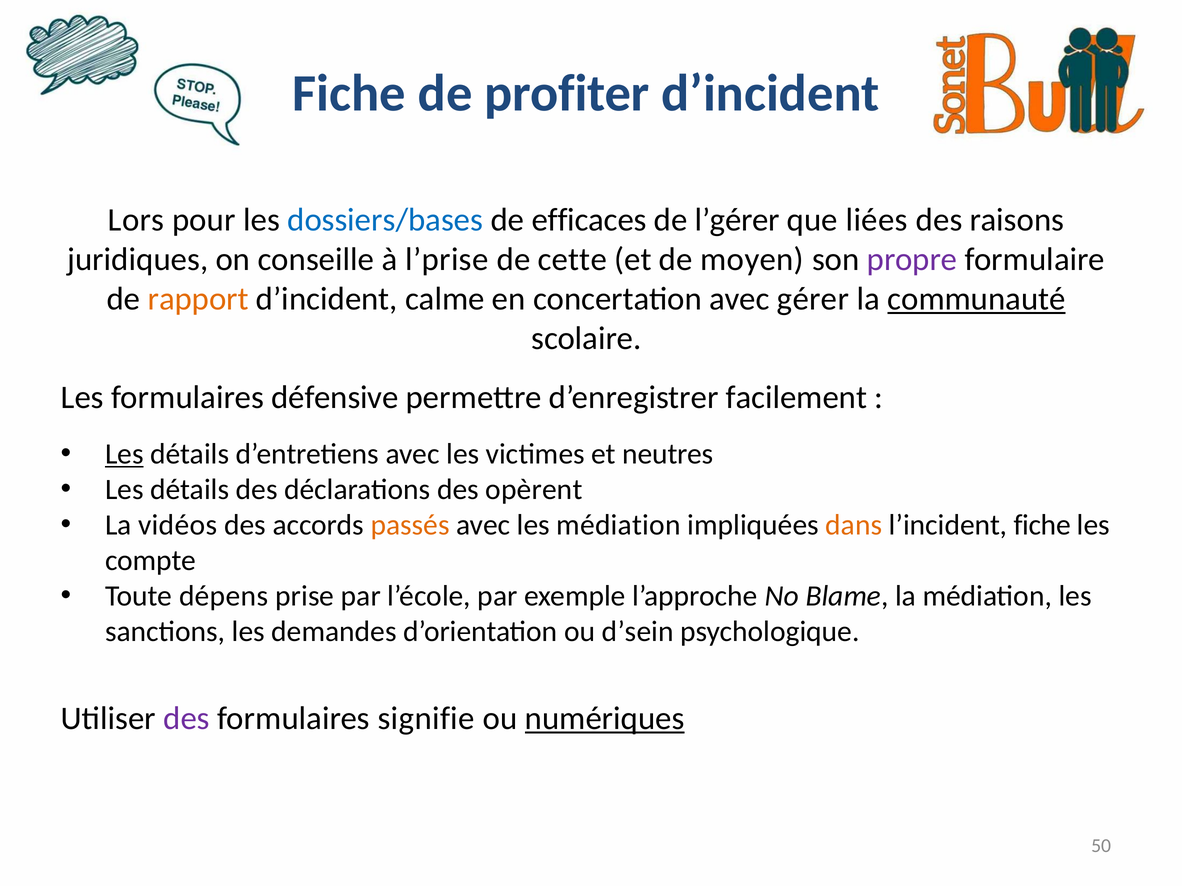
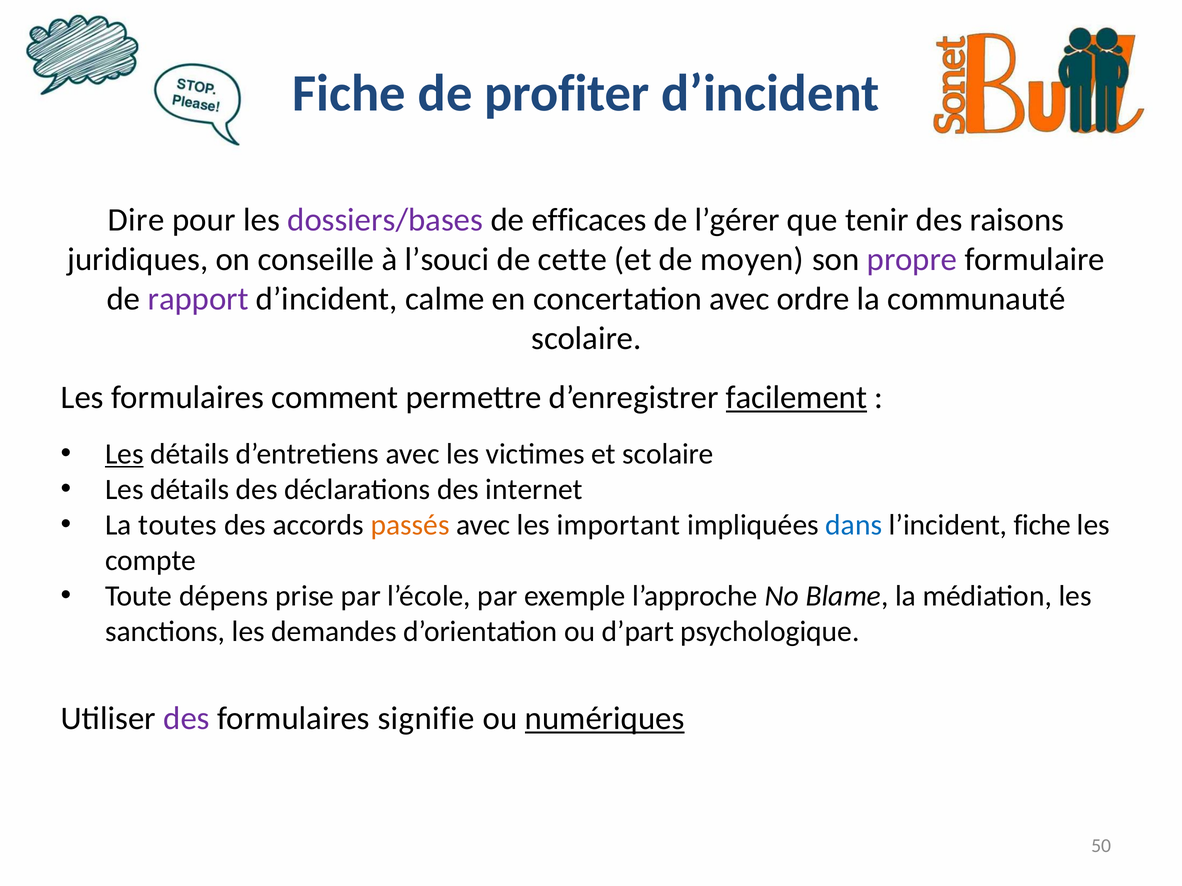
Lors: Lors -> Dire
dossiers/bases colour: blue -> purple
liées: liées -> tenir
l’prise: l’prise -> l’souci
rapport colour: orange -> purple
gérer: gérer -> ordre
communauté underline: present -> none
défensive: défensive -> comment
facilement underline: none -> present
et neutres: neutres -> scolaire
opèrent: opèrent -> internet
vidéos: vidéos -> toutes
les médiation: médiation -> important
dans colour: orange -> blue
d’sein: d’sein -> d’part
